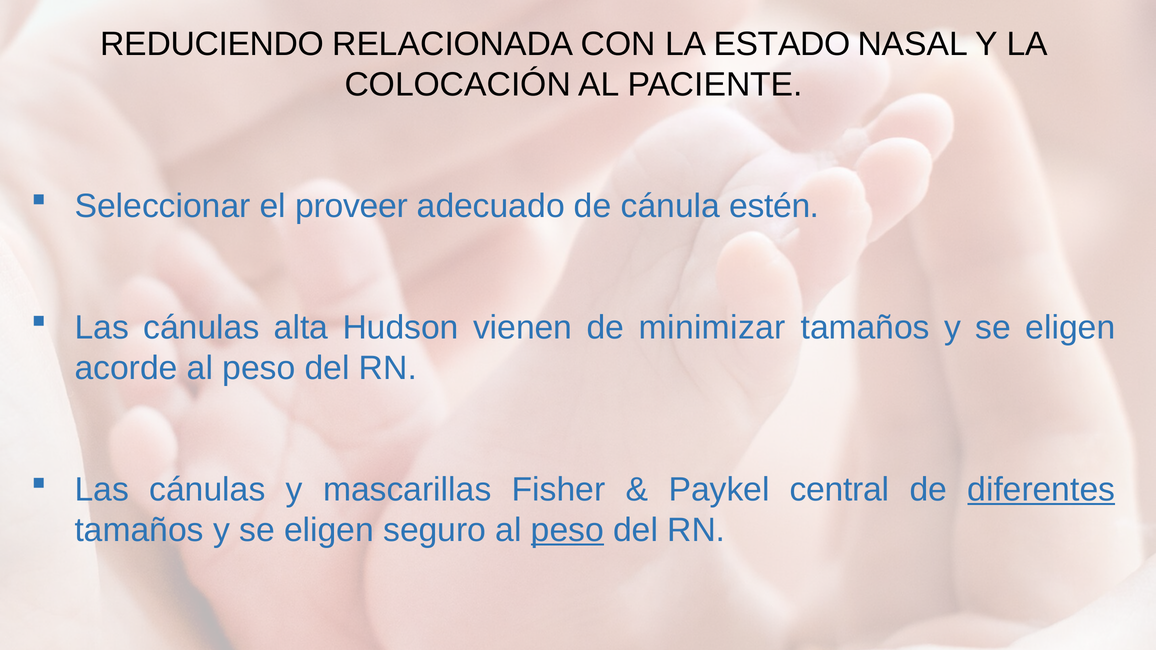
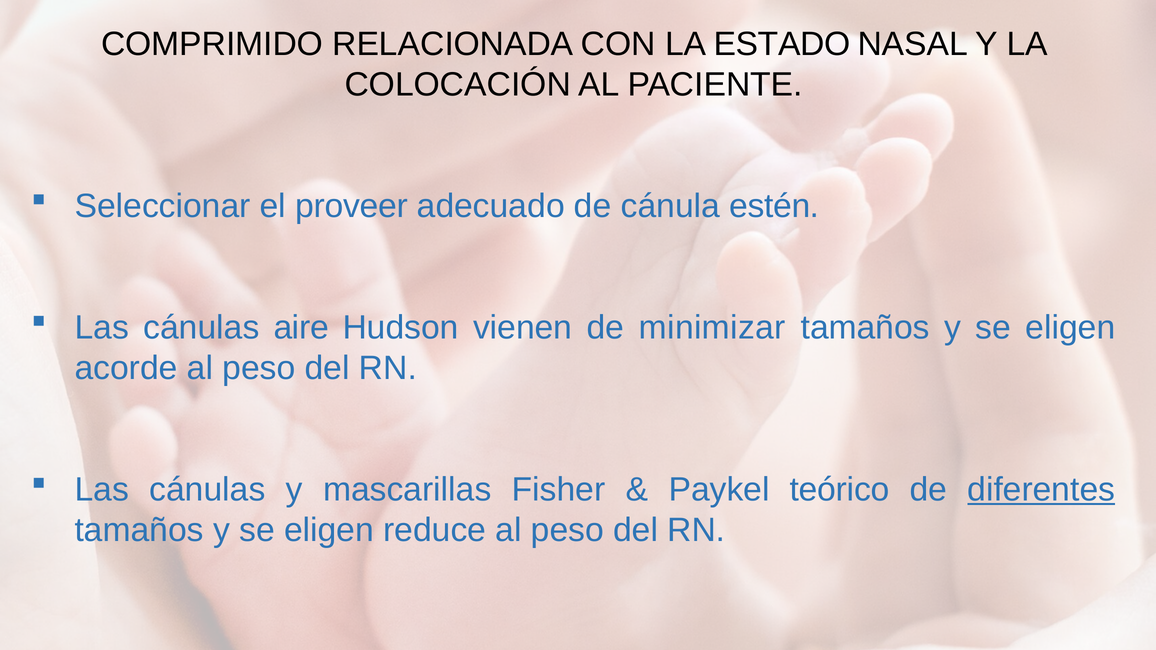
REDUCIENDO: REDUCIENDO -> COMPRIMIDO
alta: alta -> aire
central: central -> teórico
seguro: seguro -> reduce
peso at (567, 530) underline: present -> none
